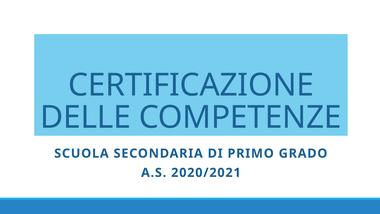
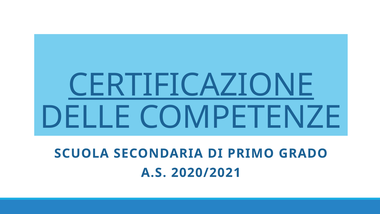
CERTIFICAZIONE underline: none -> present
